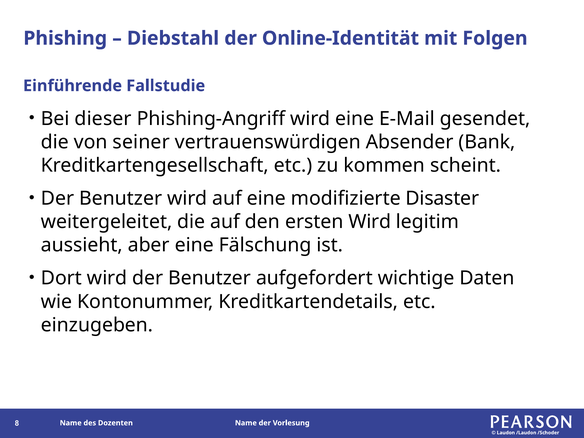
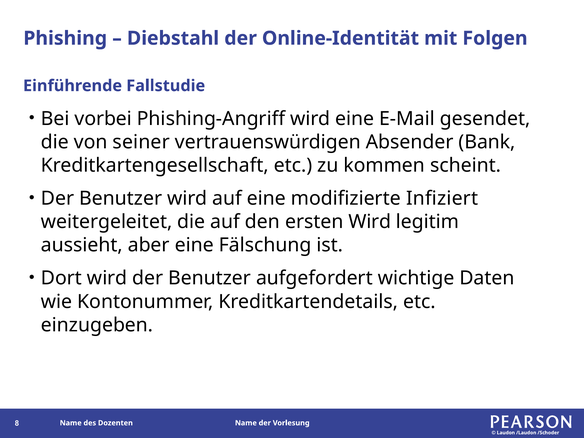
dieser: dieser -> vorbei
Disaster: Disaster -> Infiziert
